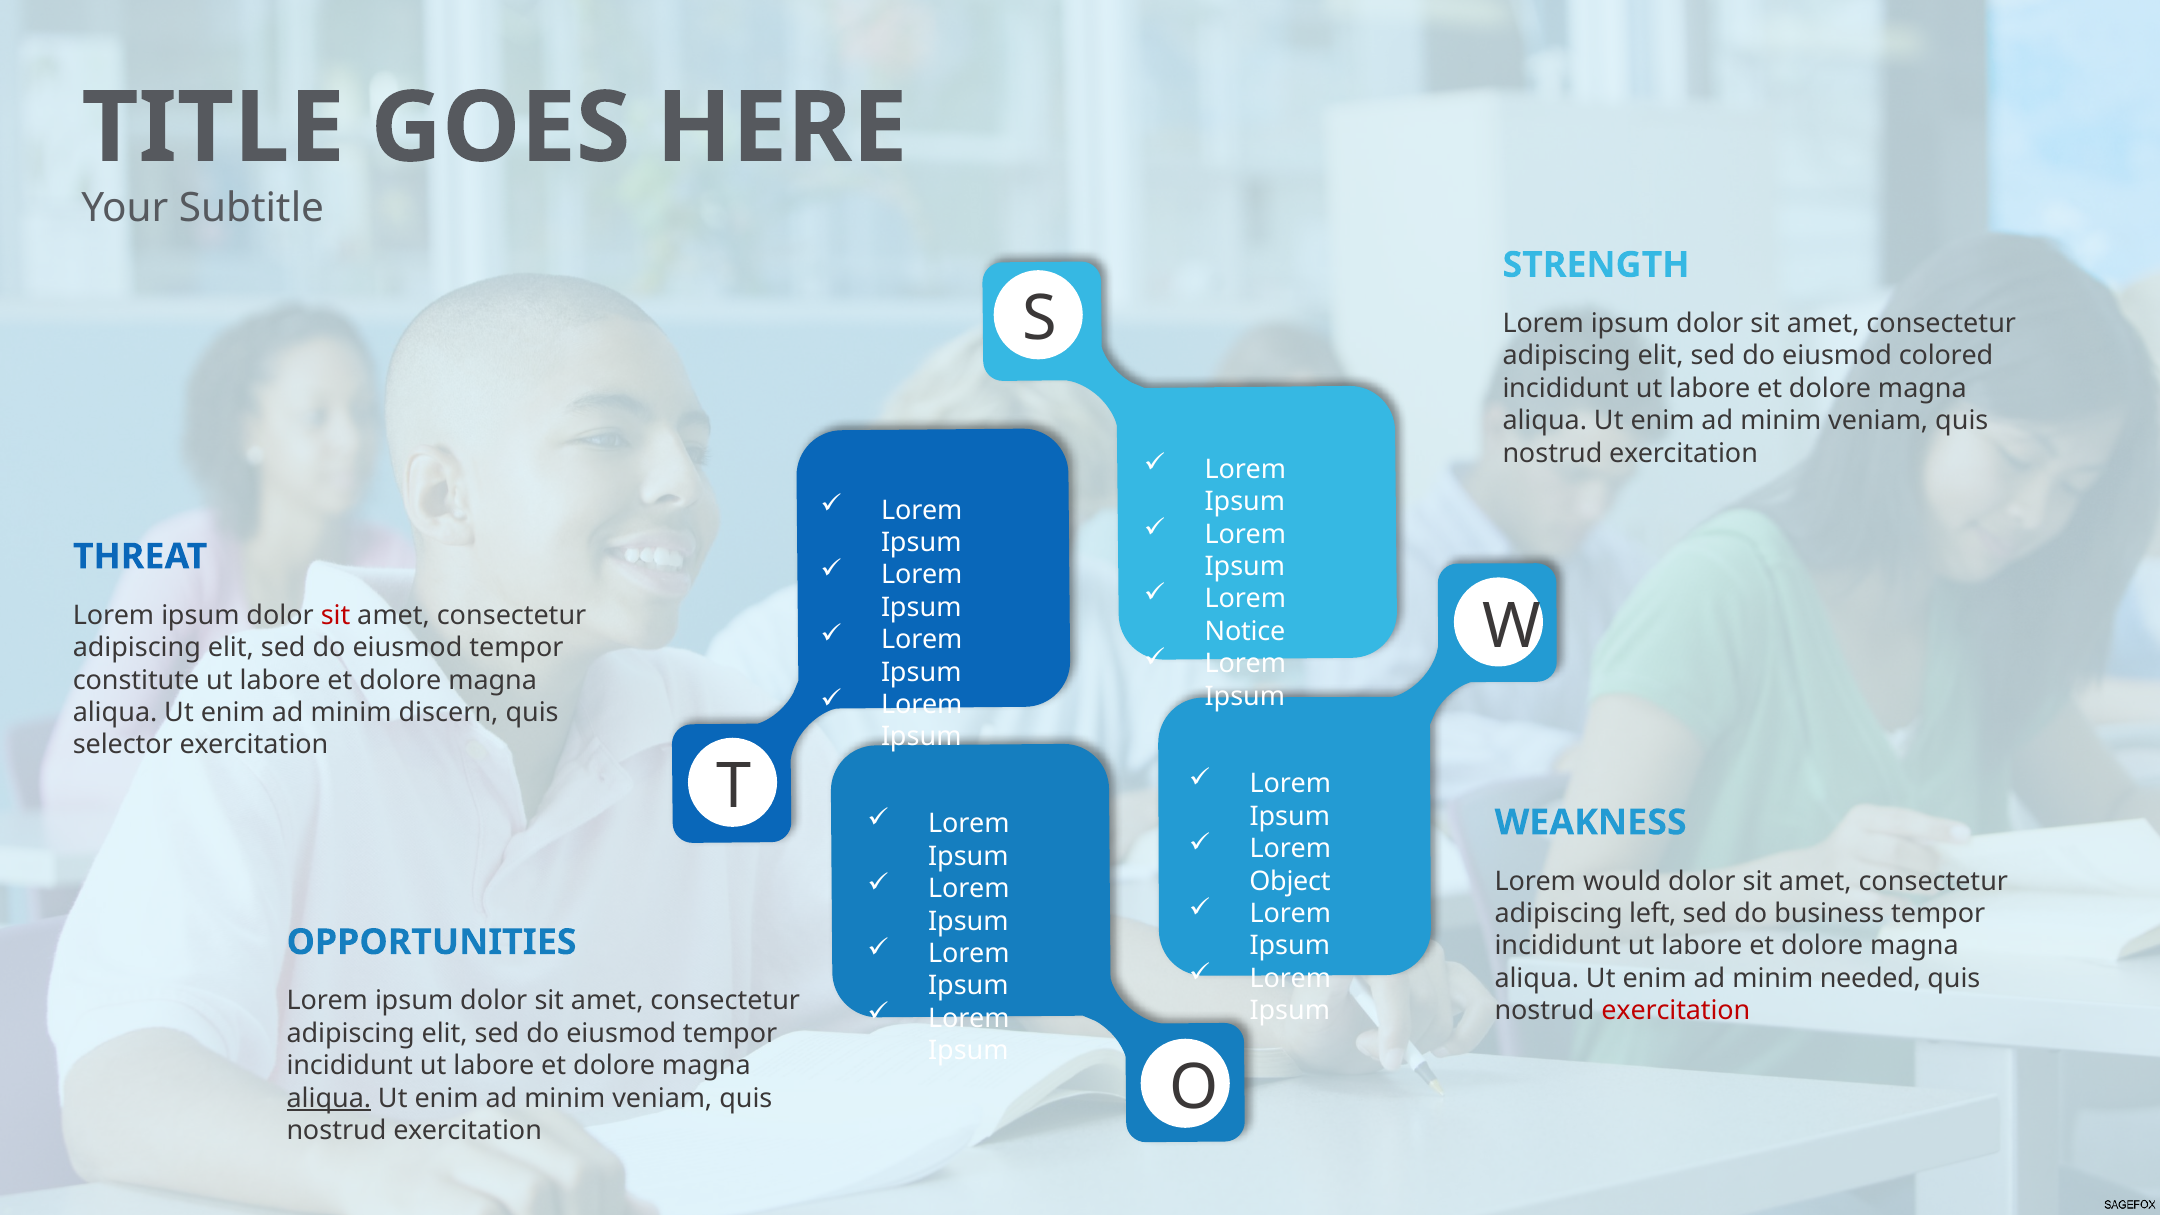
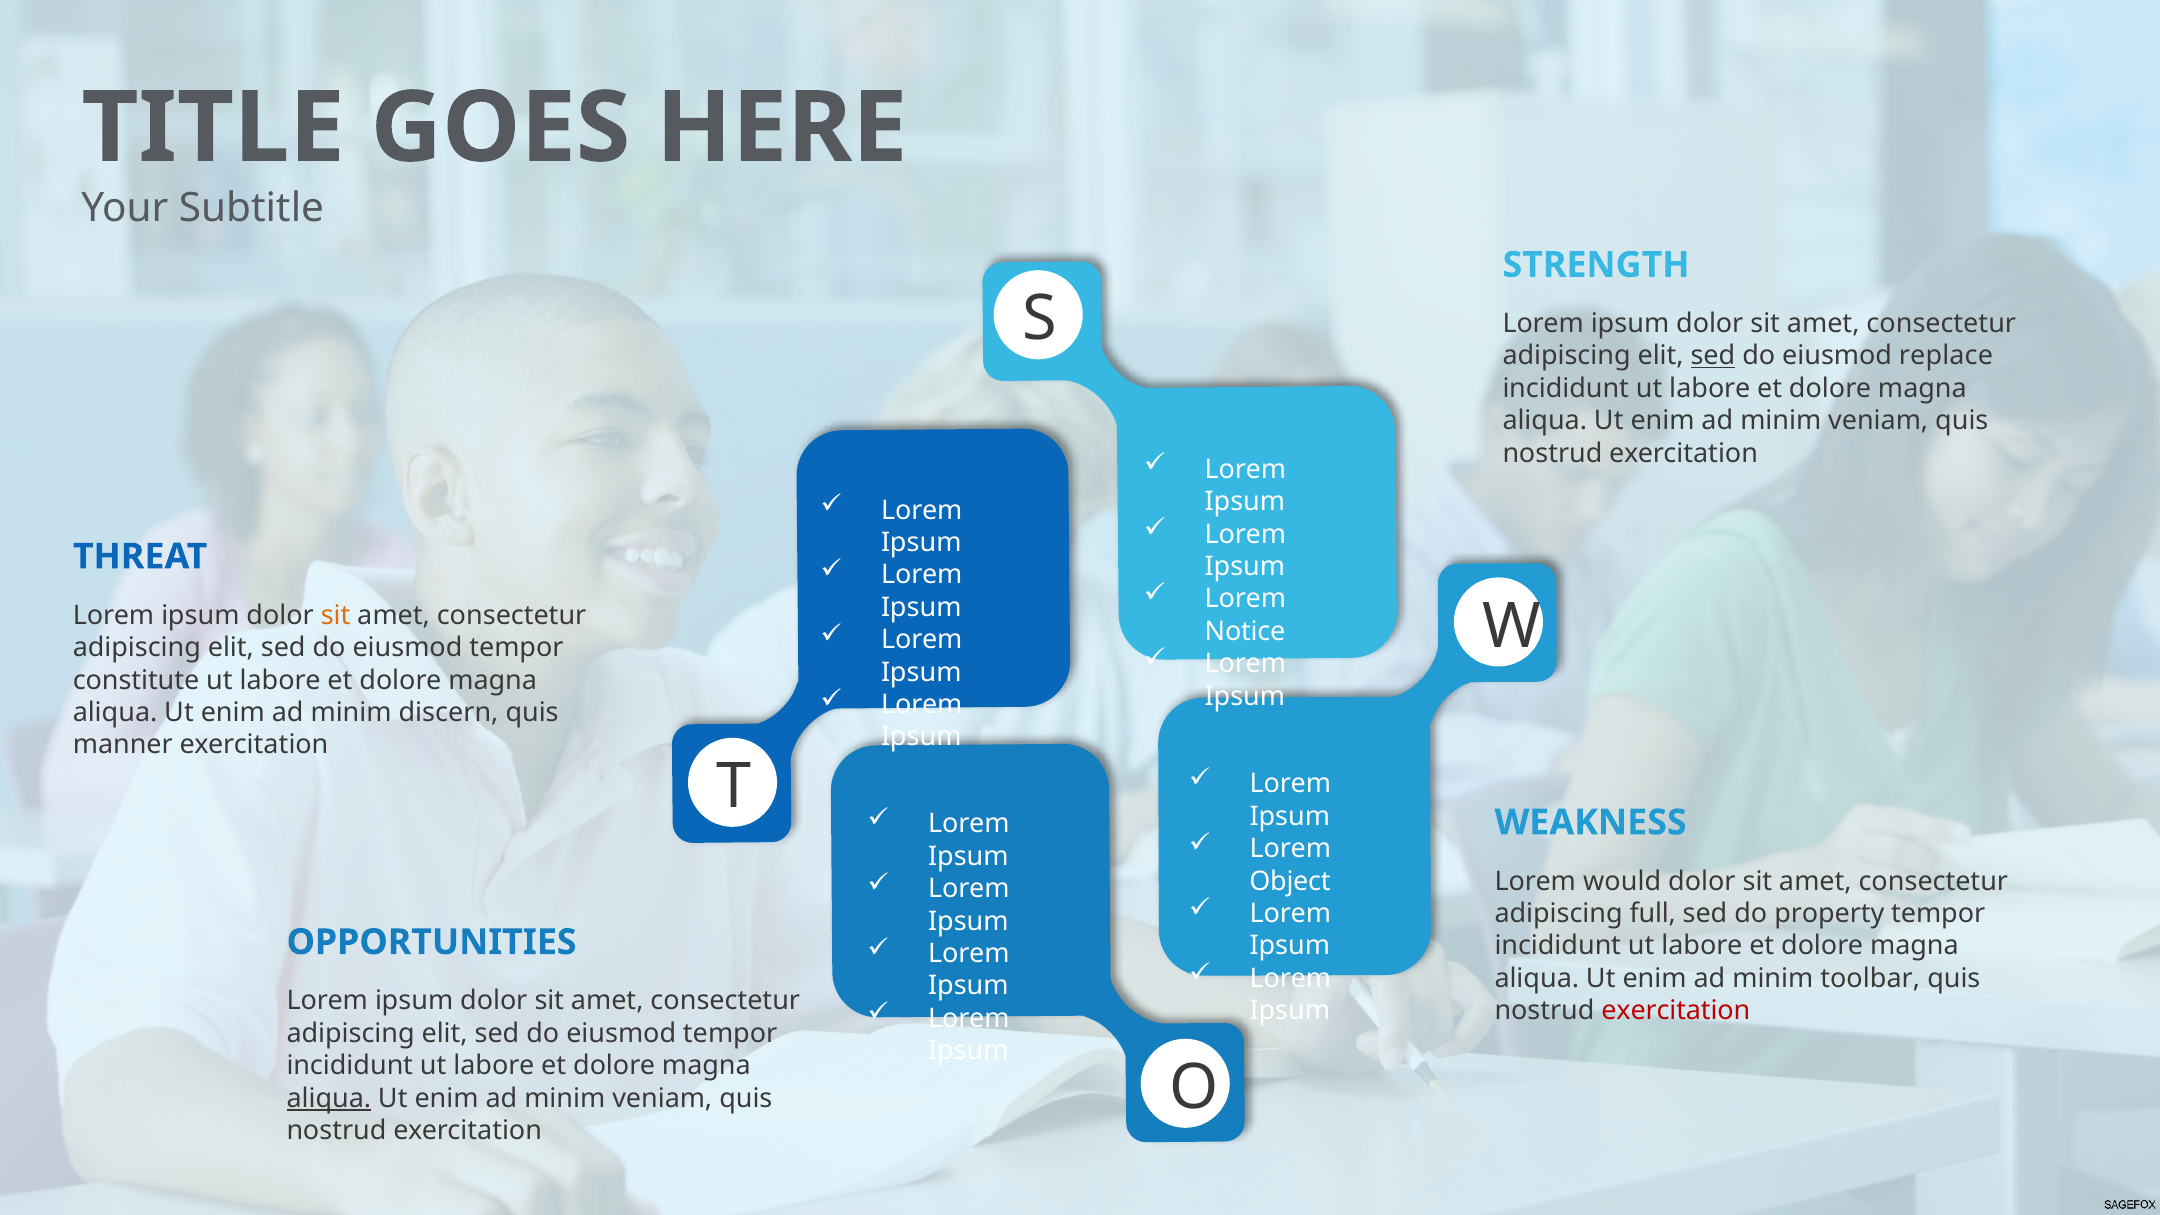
sed at (1713, 356) underline: none -> present
colored: colored -> replace
sit at (336, 615) colour: red -> orange
selector: selector -> manner
left: left -> full
business: business -> property
needed: needed -> toolbar
